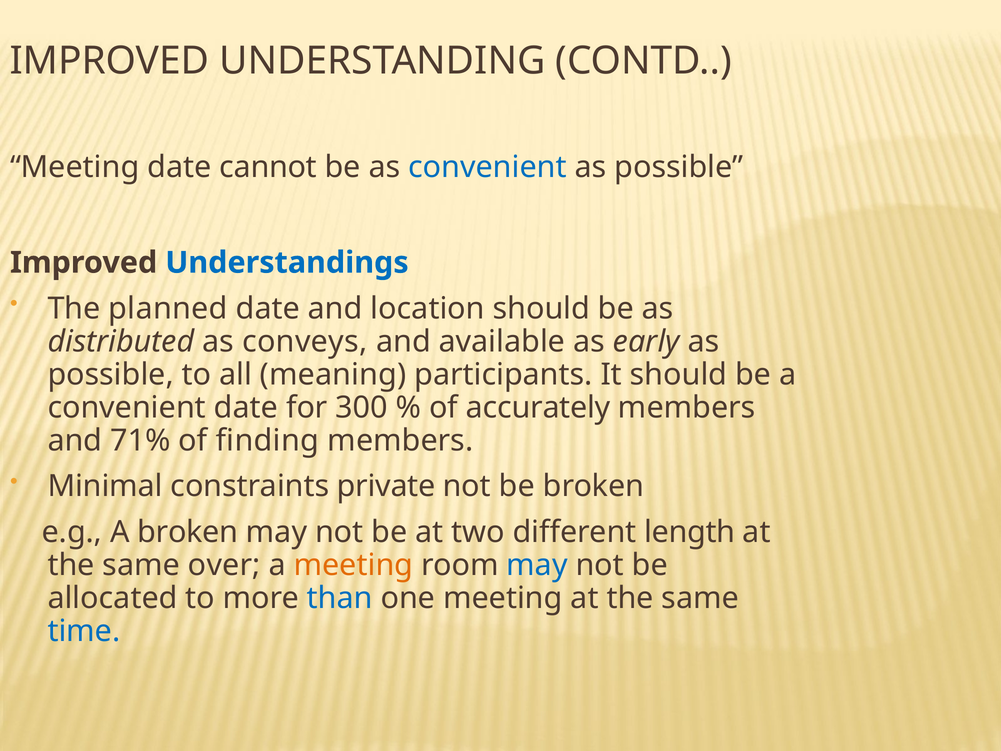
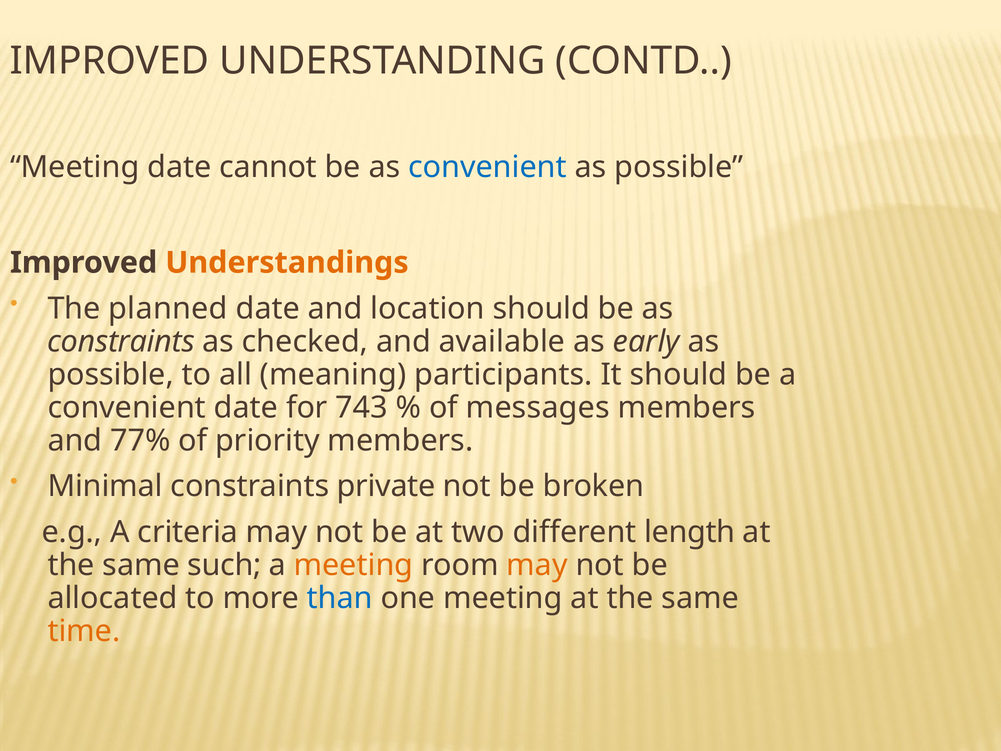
Understandings colour: blue -> orange
distributed at (121, 341): distributed -> constraints
conveys: conveys -> checked
300: 300 -> 743
accurately: accurately -> messages
71%: 71% -> 77%
finding: finding -> priority
A broken: broken -> criteria
over: over -> such
may at (537, 565) colour: blue -> orange
time colour: blue -> orange
